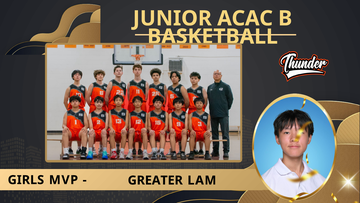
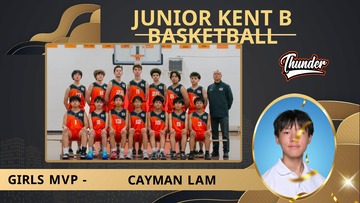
ACAC: ACAC -> KENT
GREATER: GREATER -> CAYMAN
